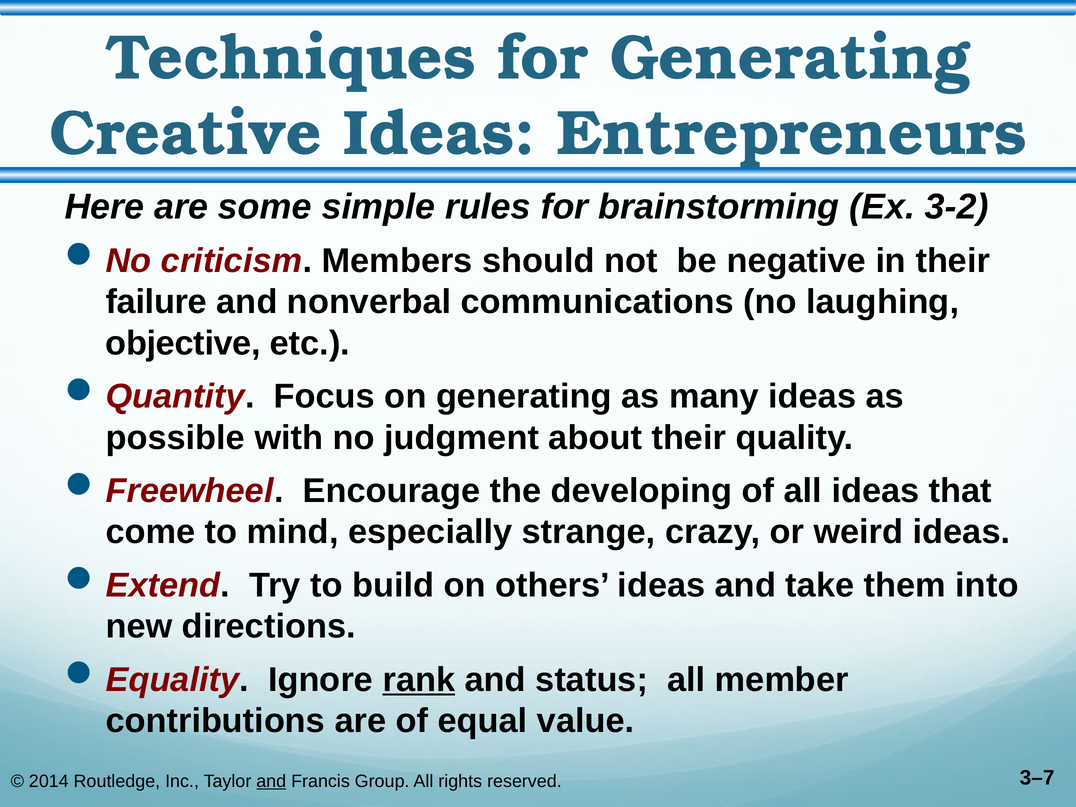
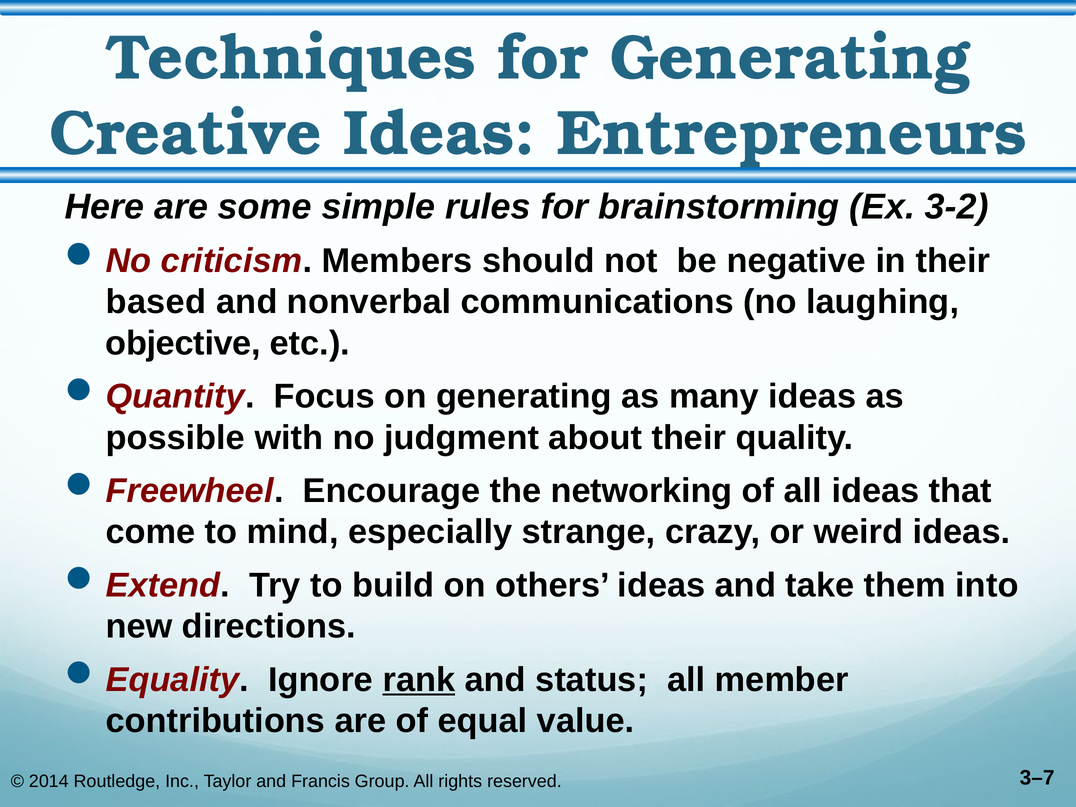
failure: failure -> based
developing: developing -> networking
and at (271, 781) underline: present -> none
